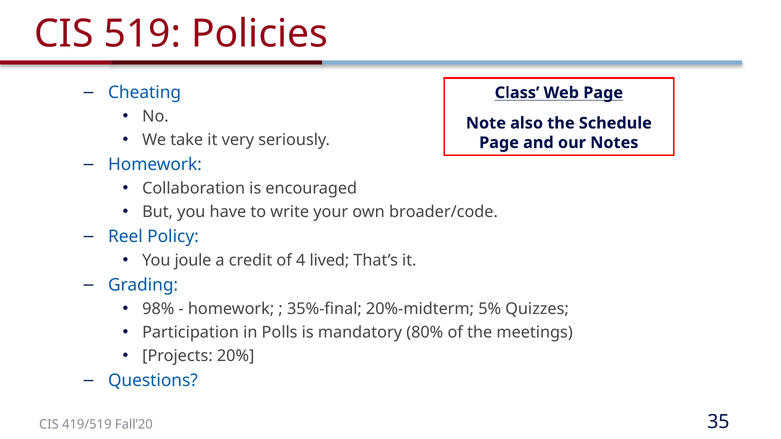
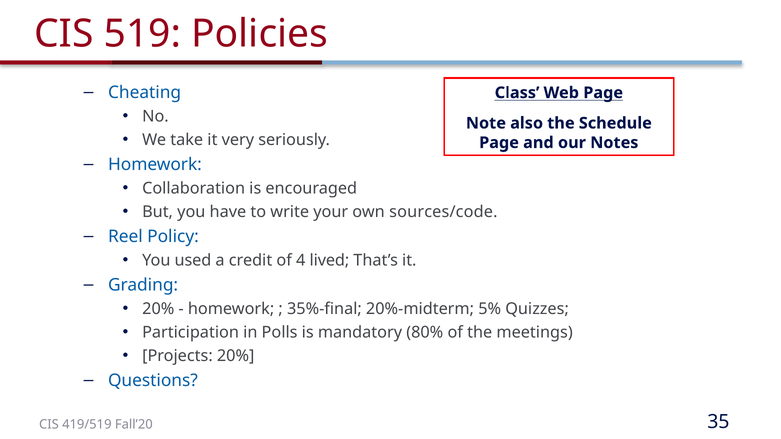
broader/code: broader/code -> sources/code
joule: joule -> used
98% at (158, 309): 98% -> 20%
